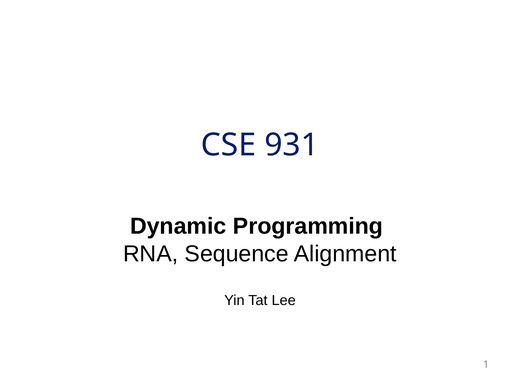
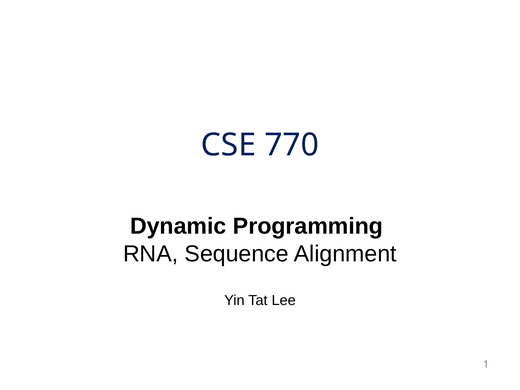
931: 931 -> 770
